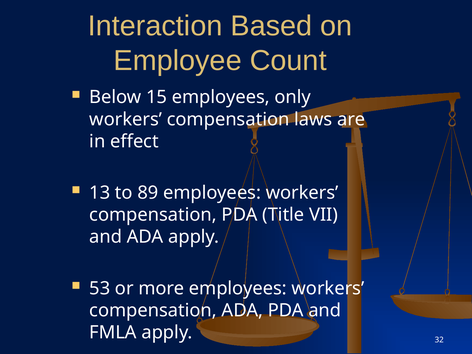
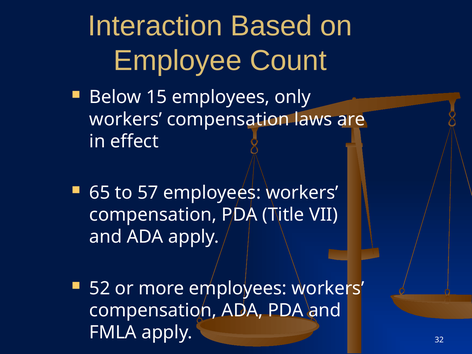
13: 13 -> 65
89: 89 -> 57
53: 53 -> 52
